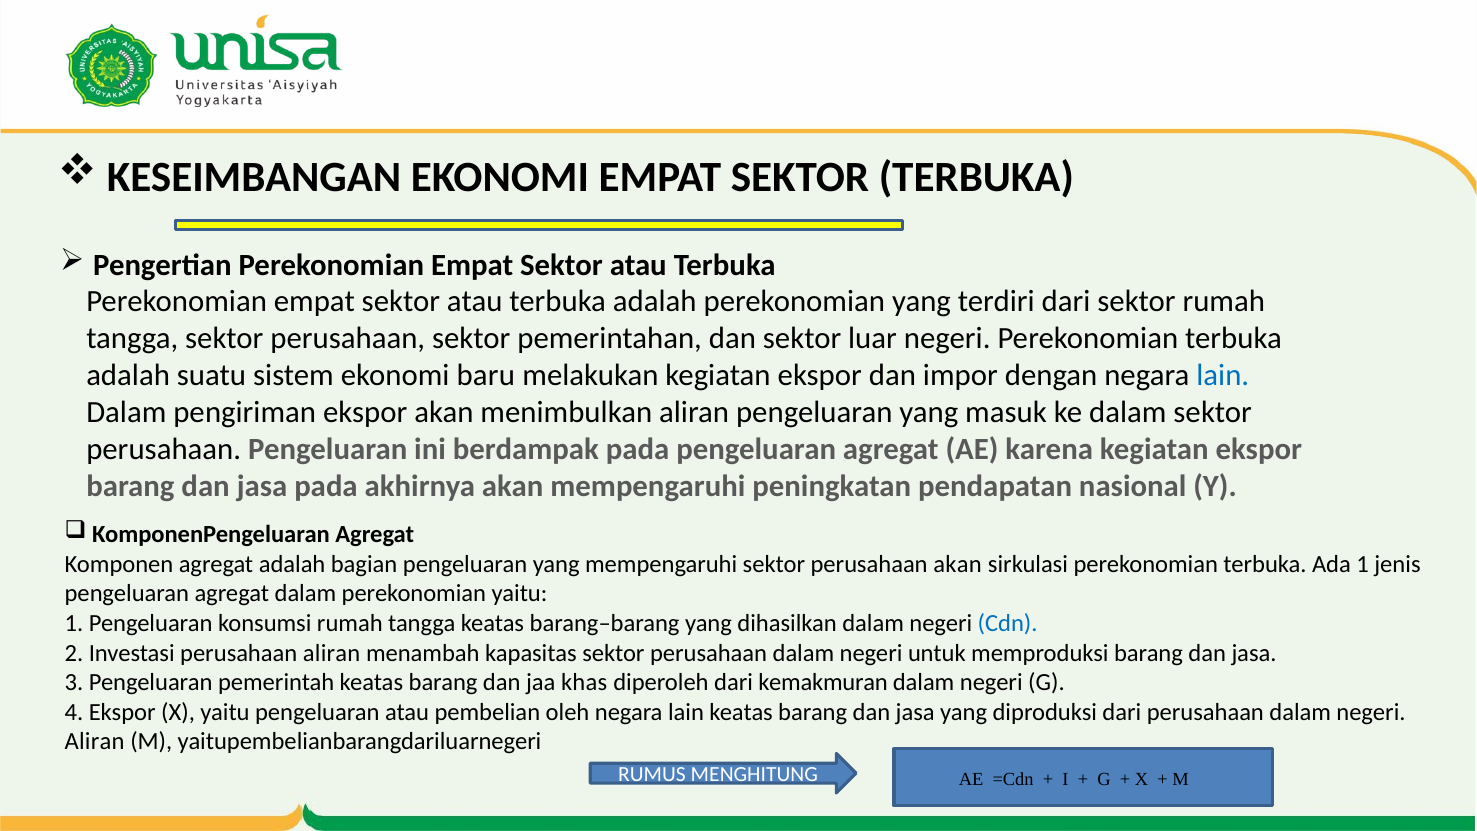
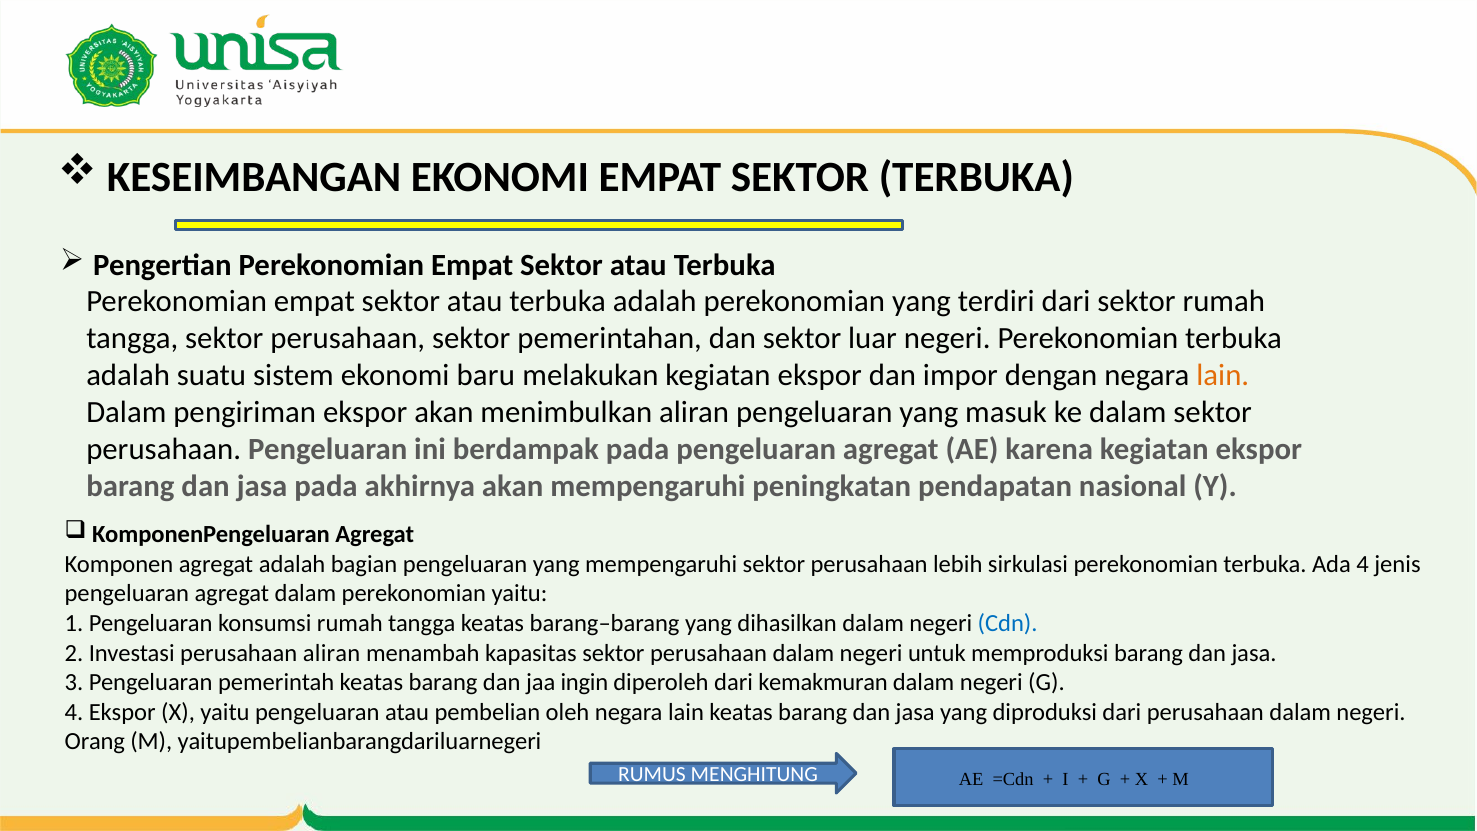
lain at (1223, 376) colour: blue -> orange
perusahaan akan: akan -> lebih
Ada 1: 1 -> 4
khas: khas -> ingin
Aliran at (95, 741): Aliran -> Orang
